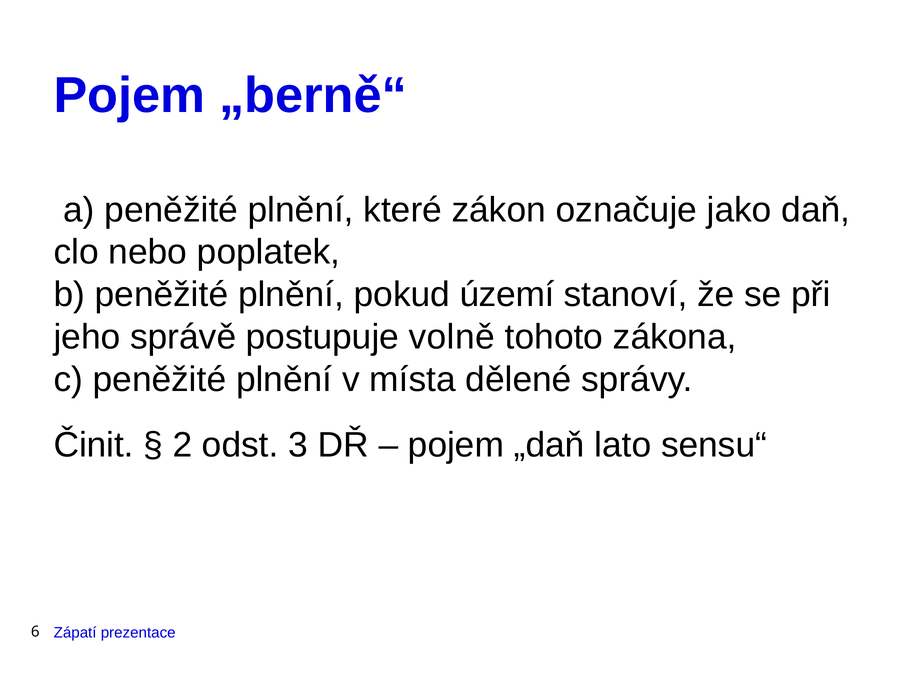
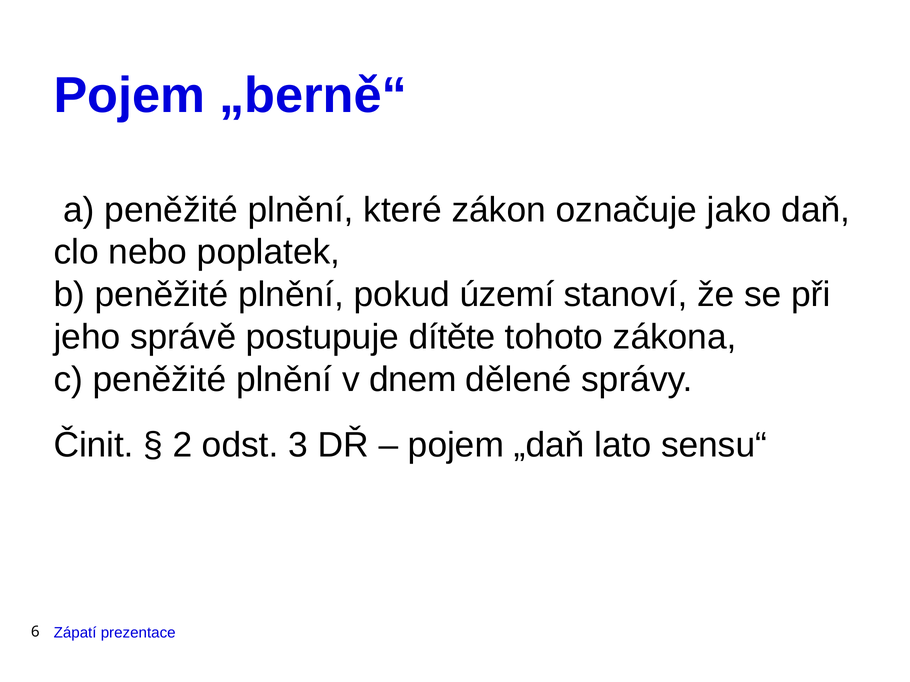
volně: volně -> dítěte
místa: místa -> dnem
